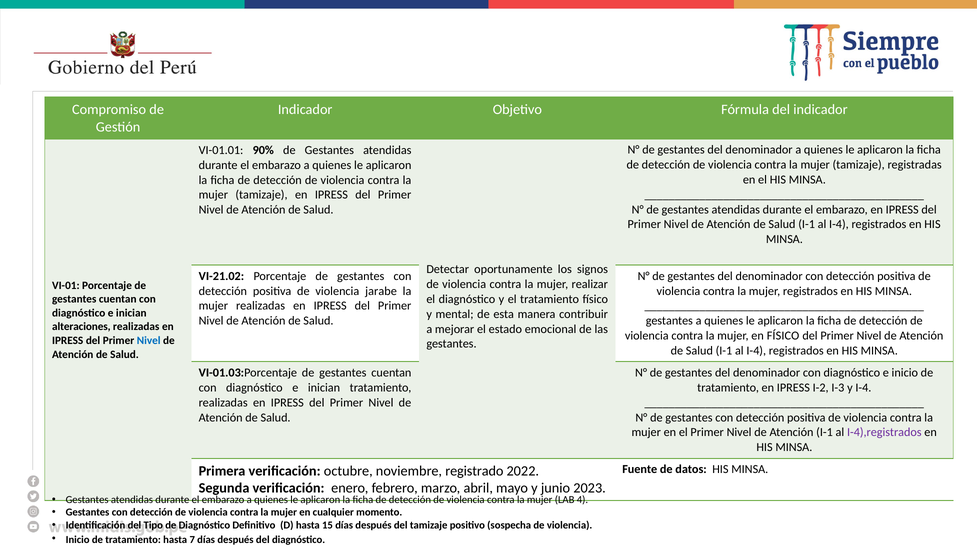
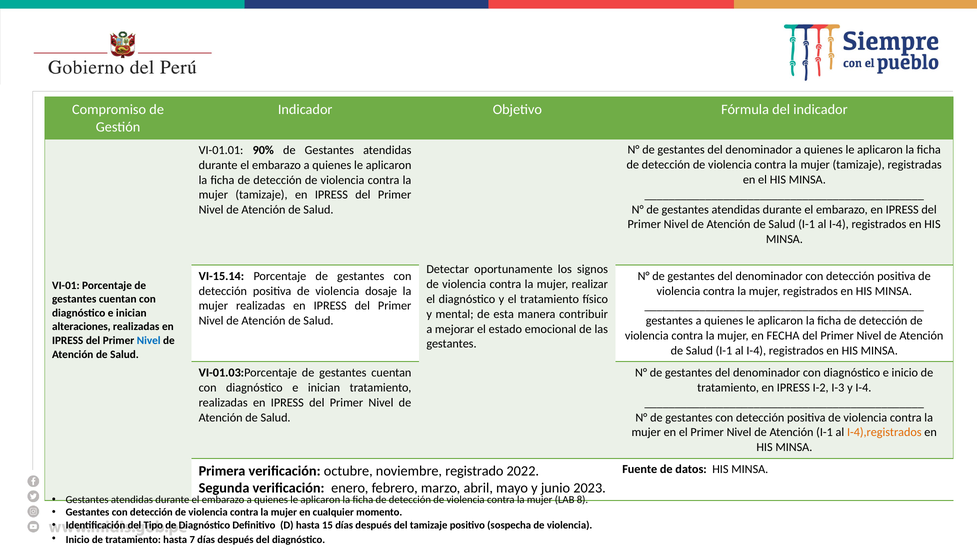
VI-21.02: VI-21.02 -> VI-15.14
jarabe: jarabe -> dosaje
en FÍSICO: FÍSICO -> FECHA
I-4),registrados colour: purple -> orange
4: 4 -> 8
